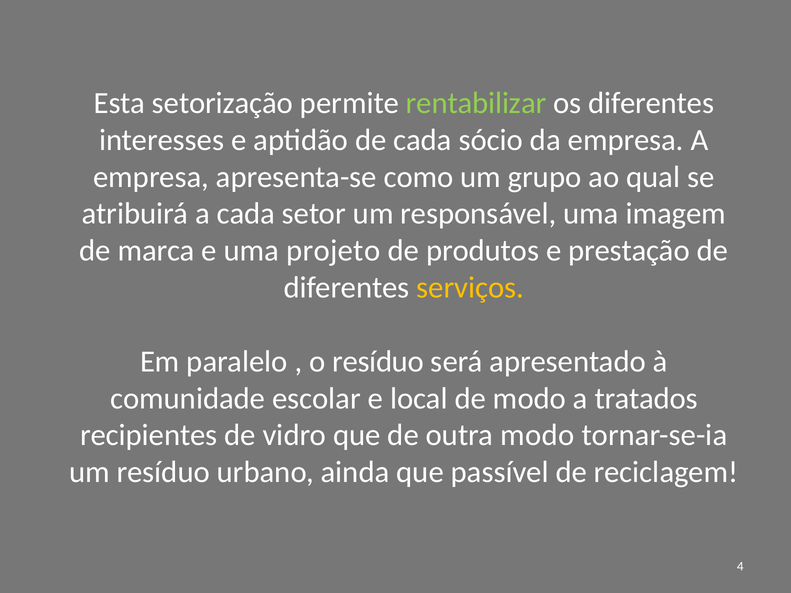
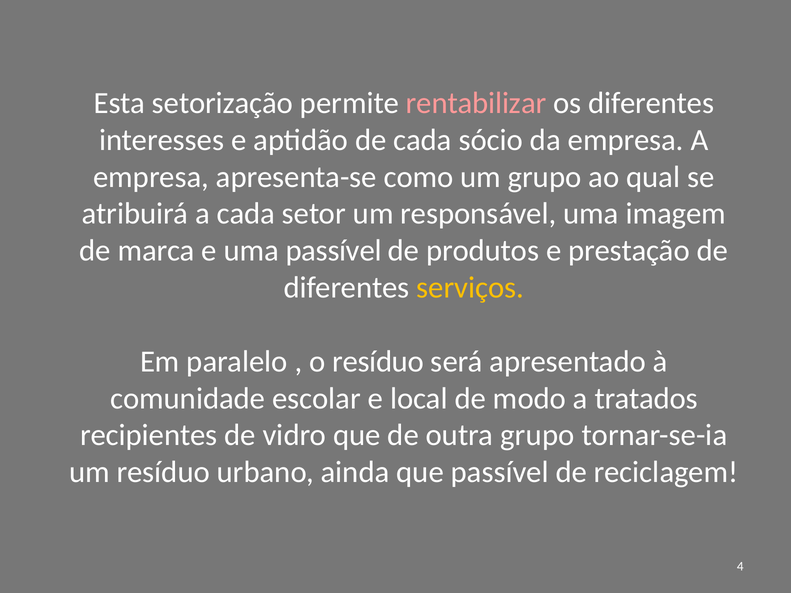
rentabilizar colour: light green -> pink
uma projeto: projeto -> passível
outra modo: modo -> grupo
